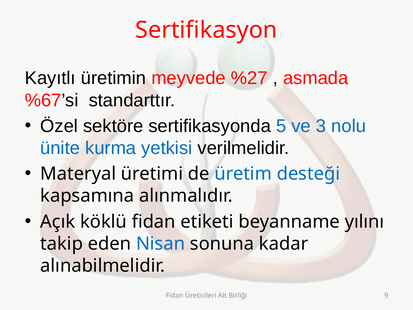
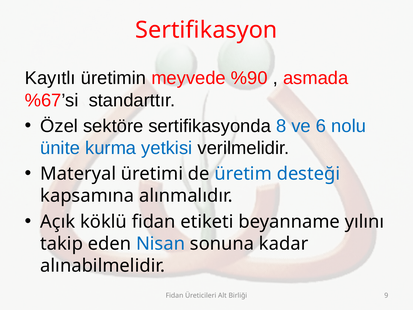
%27: %27 -> %90
5: 5 -> 8
3: 3 -> 6
